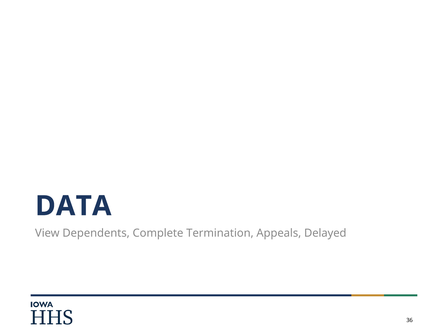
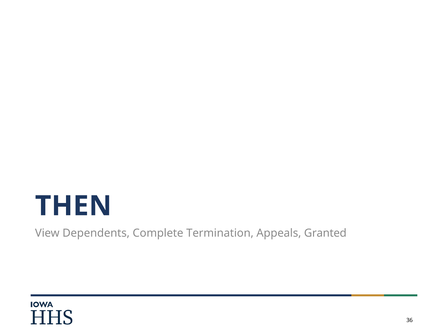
DATA: DATA -> THEN
Delayed: Delayed -> Granted
